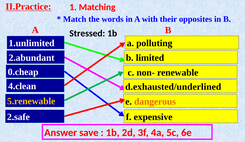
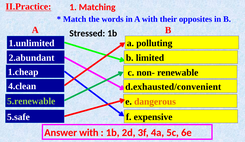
0.cheap: 0.cheap -> 1.cheap
d.exhausted/underlined: d.exhausted/underlined -> d.exhausted/convenient
5.renewable colour: yellow -> light green
2.safe: 2.safe -> 5.safe
Answer save: save -> with
